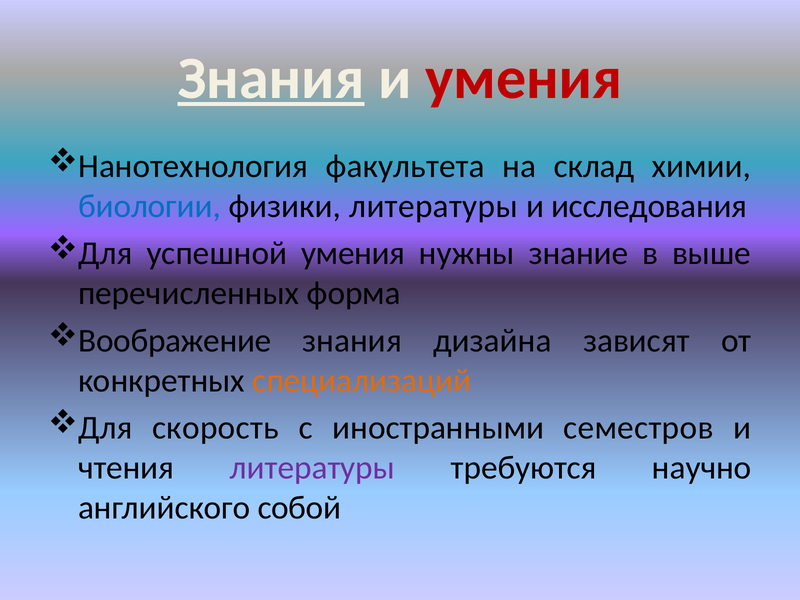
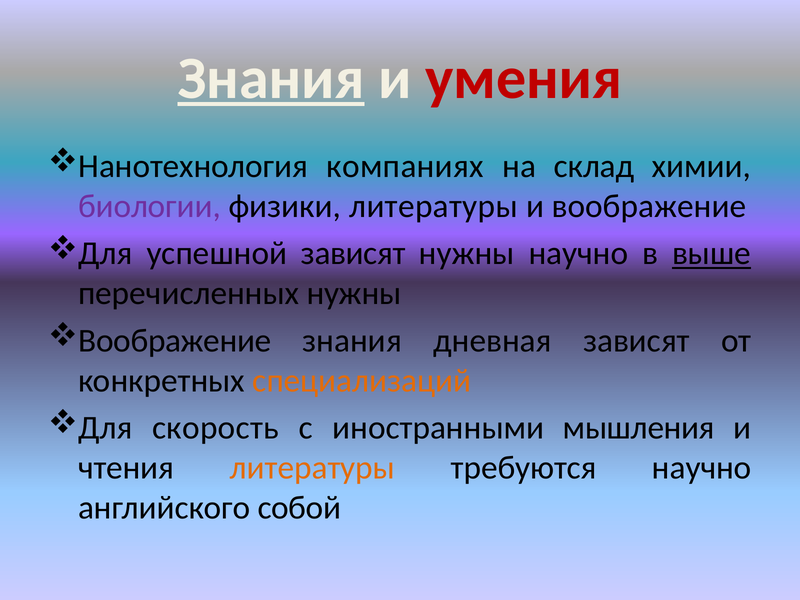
факультета: факультета -> компаниях
биологии colour: blue -> purple
и исследования: исследования -> воображение
успешной умения: умения -> зависят
нужны знание: знание -> научно
выше underline: none -> present
перечисленных форма: форма -> нужны
дизайна: дизайна -> дневная
семестров: семестров -> мышления
литературы at (313, 468) colour: purple -> orange
